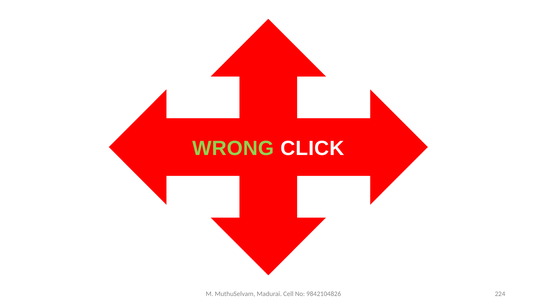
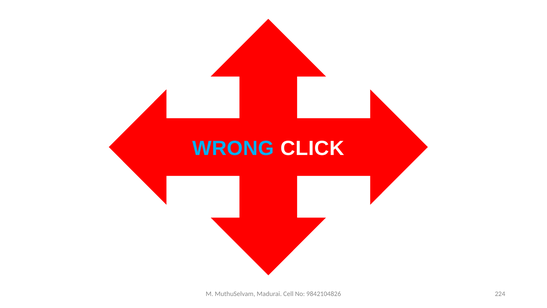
WRONG colour: light green -> light blue
